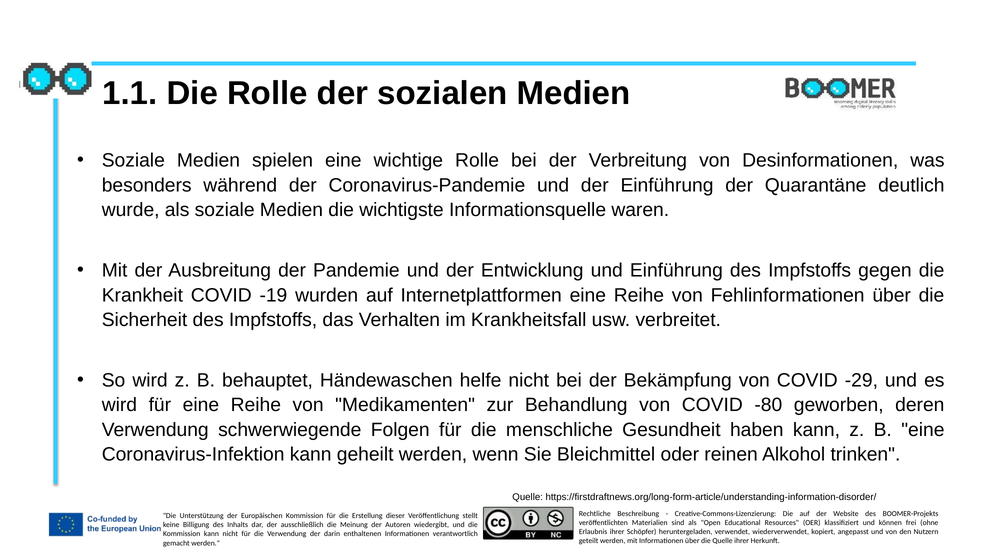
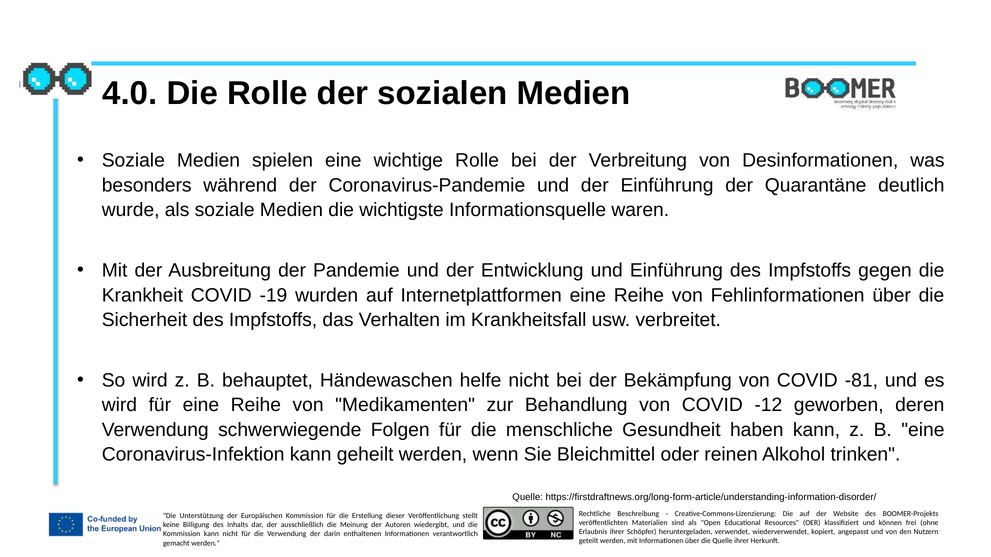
1.1: 1.1 -> 4.0
-29: -29 -> -81
-80: -80 -> -12
